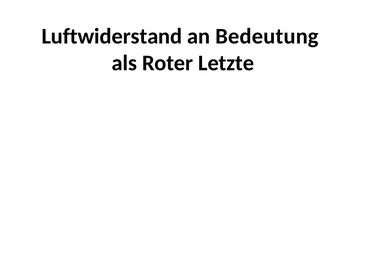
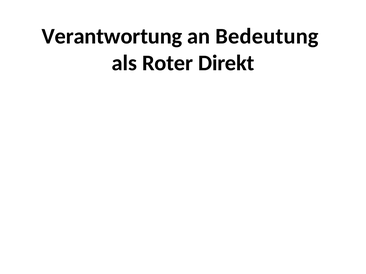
Luftwiderstand: Luftwiderstand -> Verantwortung
Letzte: Letzte -> Direkt
